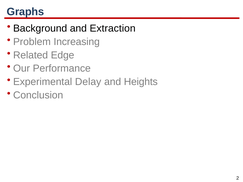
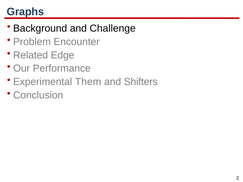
Extraction: Extraction -> Challenge
Increasing: Increasing -> Encounter
Delay: Delay -> Them
Heights: Heights -> Shifters
